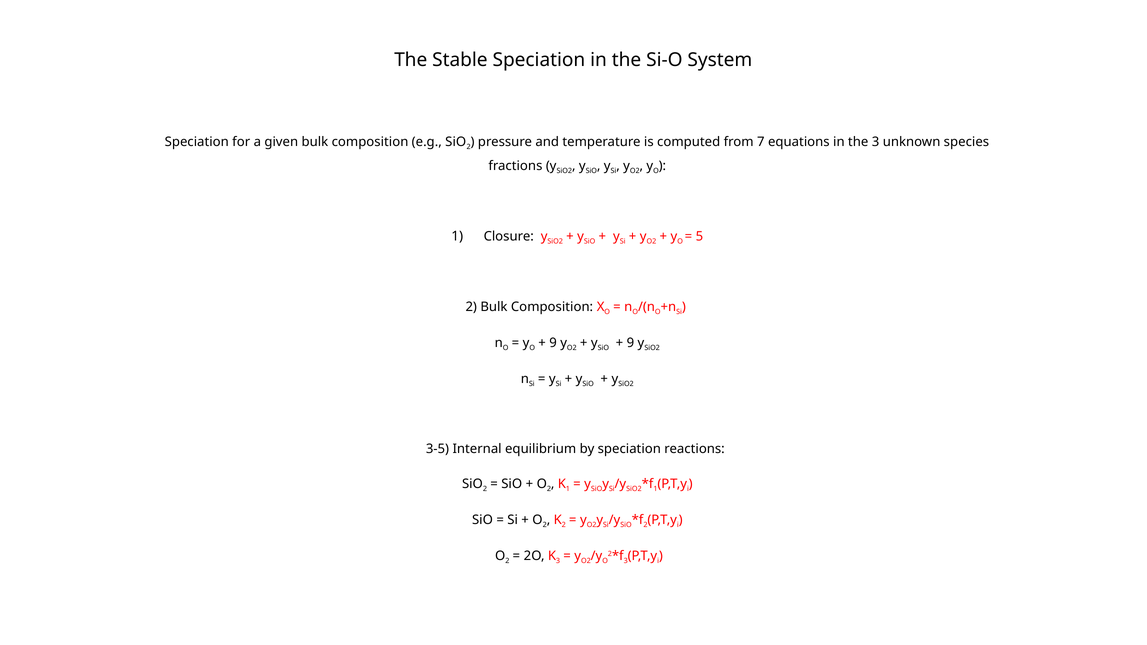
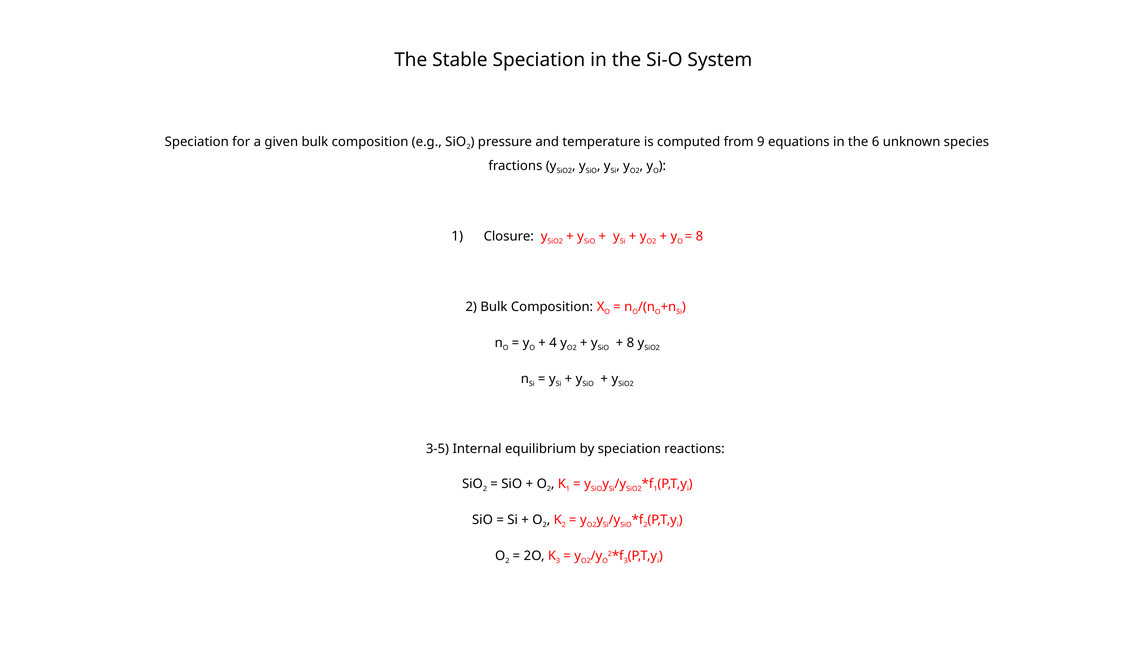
7: 7 -> 9
the 3: 3 -> 6
5 at (699, 237): 5 -> 8
9 at (553, 343): 9 -> 4
9 at (630, 343): 9 -> 8
